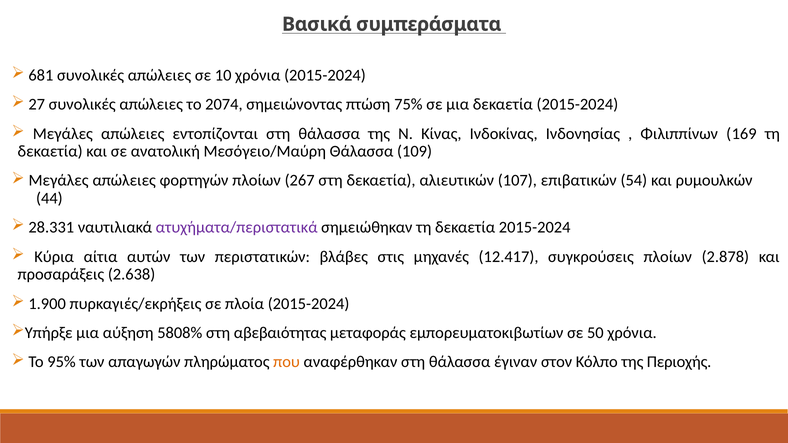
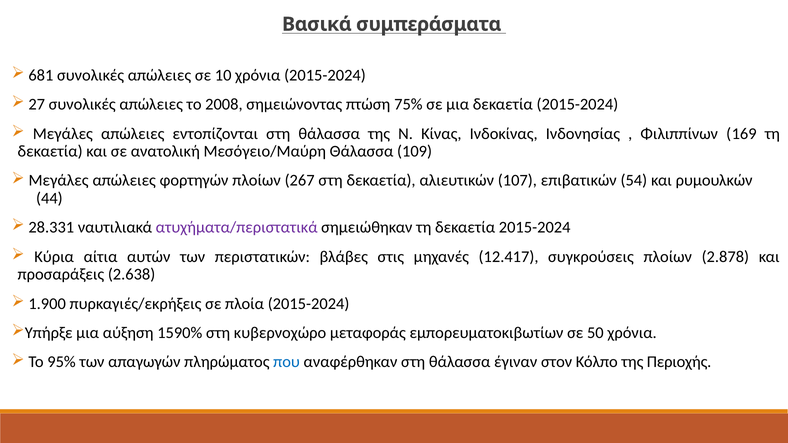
2074: 2074 -> 2008
5808%: 5808% -> 1590%
αβεβαιότητας: αβεβαιότητας -> κυβερνοχώρο
που colour: orange -> blue
